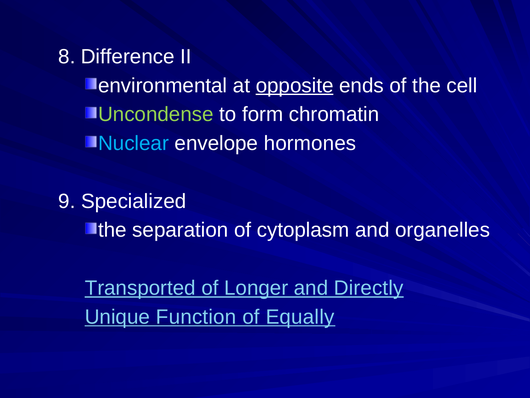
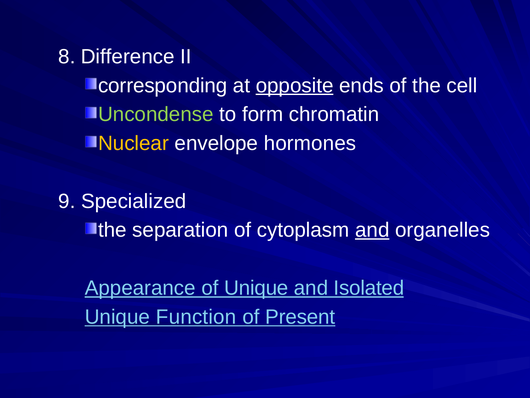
environmental: environmental -> corresponding
Nuclear colour: light blue -> yellow
and at (372, 230) underline: none -> present
Transported: Transported -> Appearance
of Longer: Longer -> Unique
Directly: Directly -> Isolated
Equally: Equally -> Present
